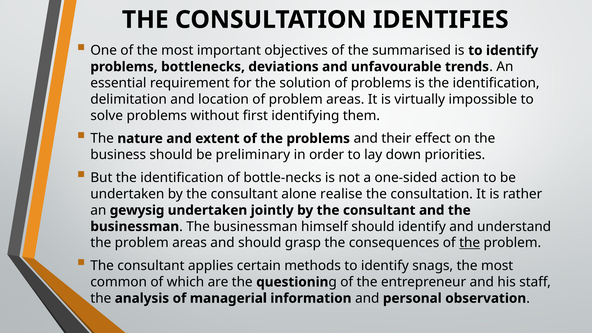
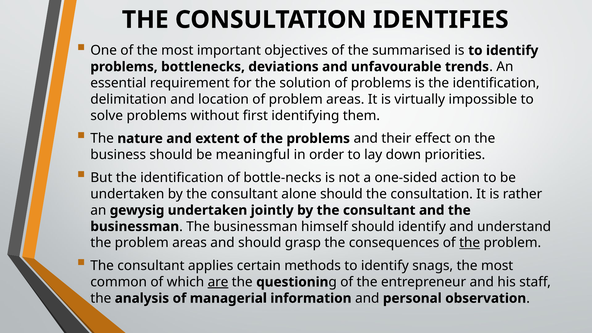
preliminary: preliminary -> meaningful
alone realise: realise -> should
are underline: none -> present
